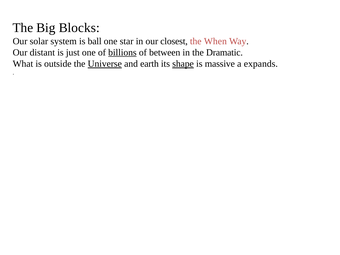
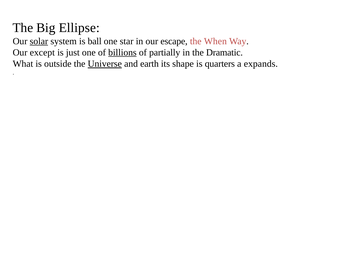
Blocks: Blocks -> Ellipse
solar underline: none -> present
closest: closest -> escape
distant: distant -> except
between: between -> partially
shape underline: present -> none
massive: massive -> quarters
